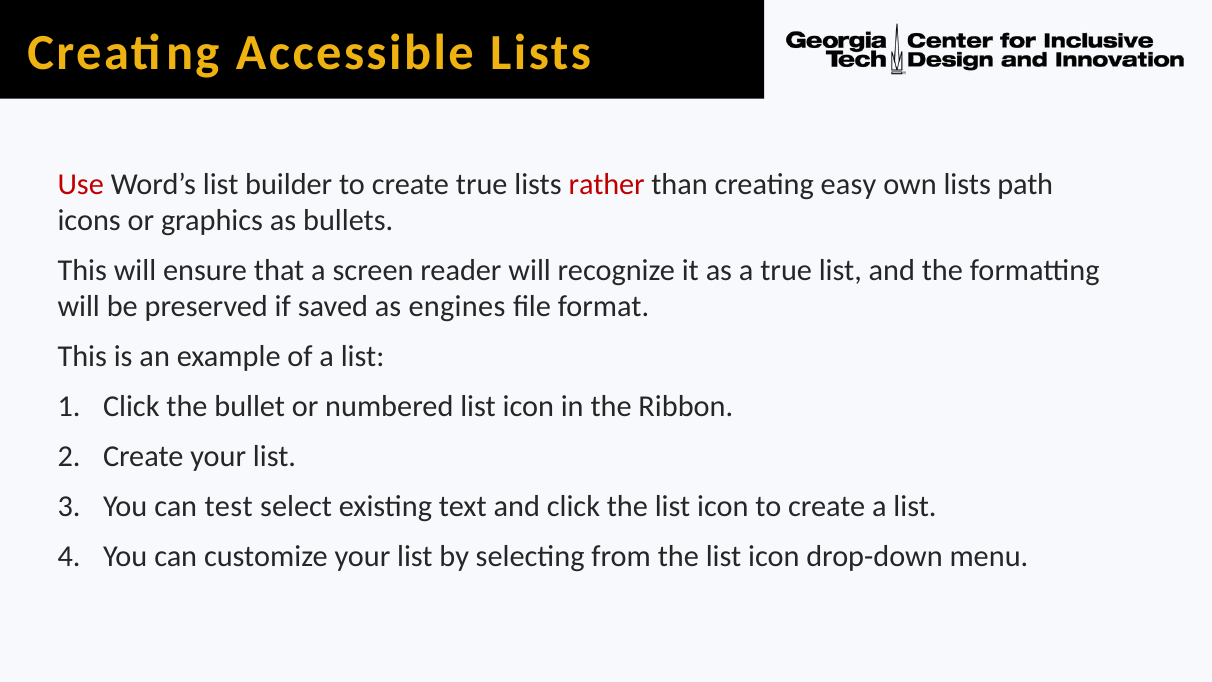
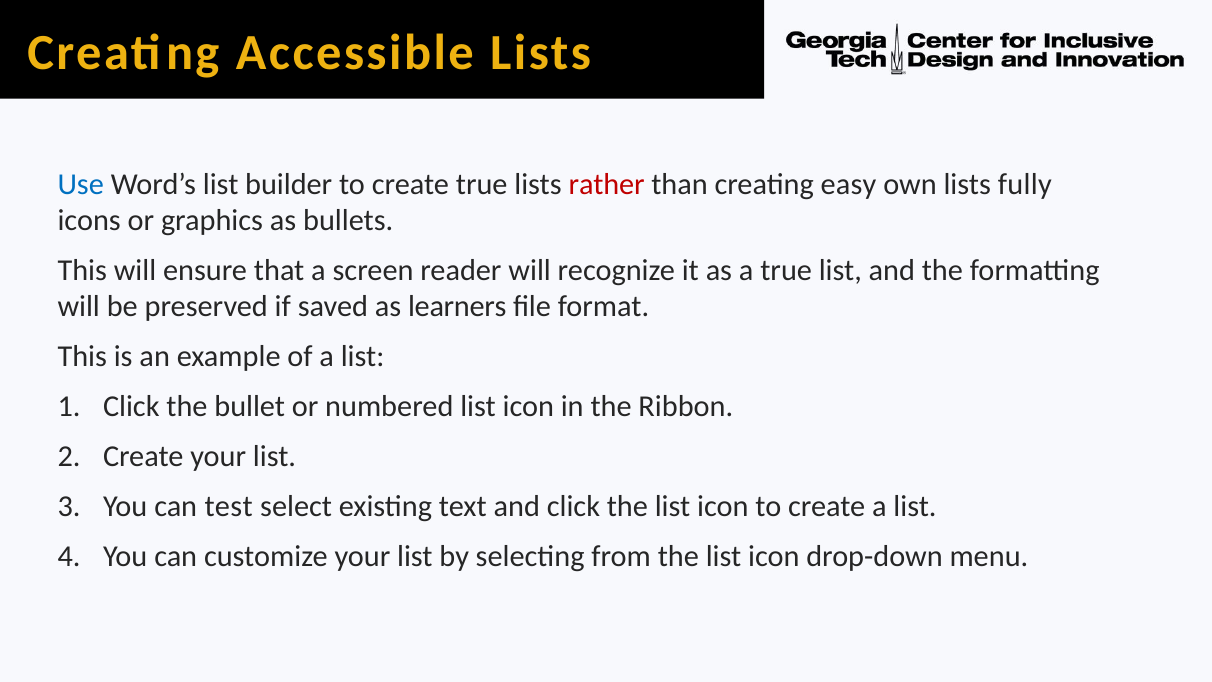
Use colour: red -> blue
path: path -> fully
engines: engines -> learners
